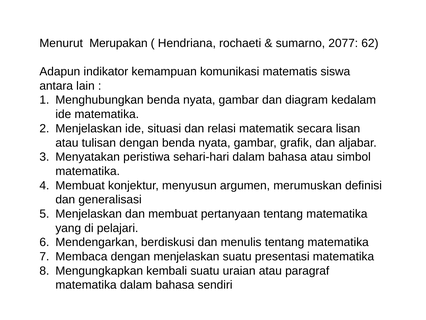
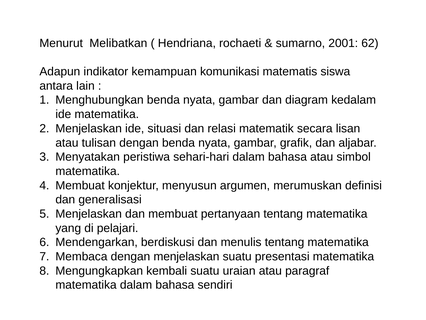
Merupakan: Merupakan -> Melibatkan
2077: 2077 -> 2001
